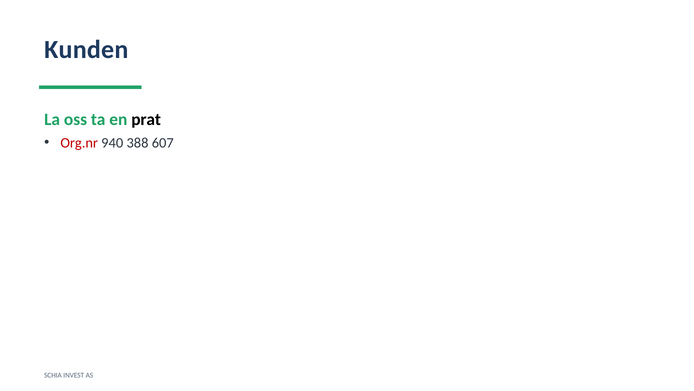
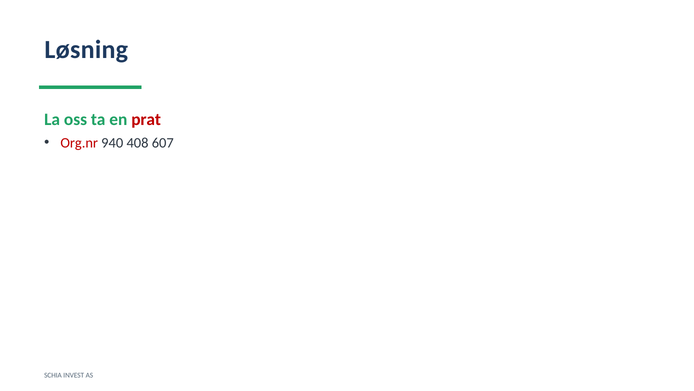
Kunden: Kunden -> Løsning
prat colour: black -> red
388: 388 -> 408
